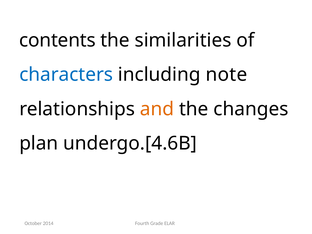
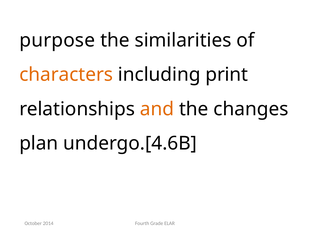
contents: contents -> purpose
characters colour: blue -> orange
note: note -> print
